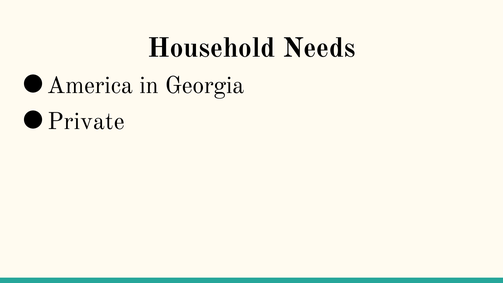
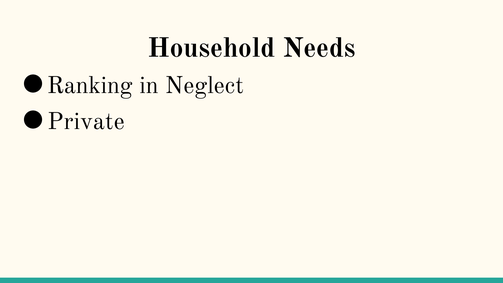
America: America -> Ranking
Georgia: Georgia -> Neglect
